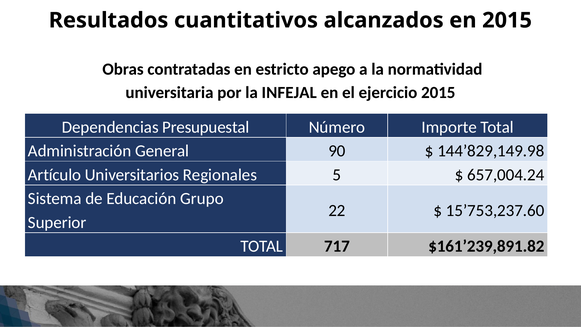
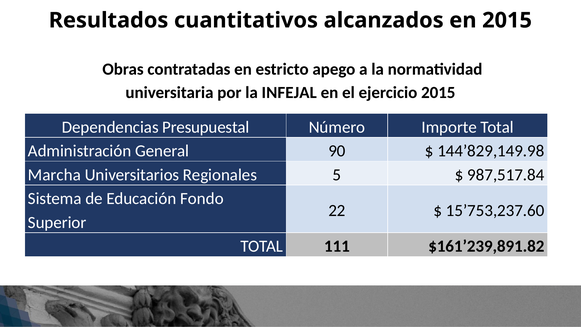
Artículo: Artículo -> Marcha
657,004.24: 657,004.24 -> 987,517.84
Grupo: Grupo -> Fondo
717: 717 -> 111
